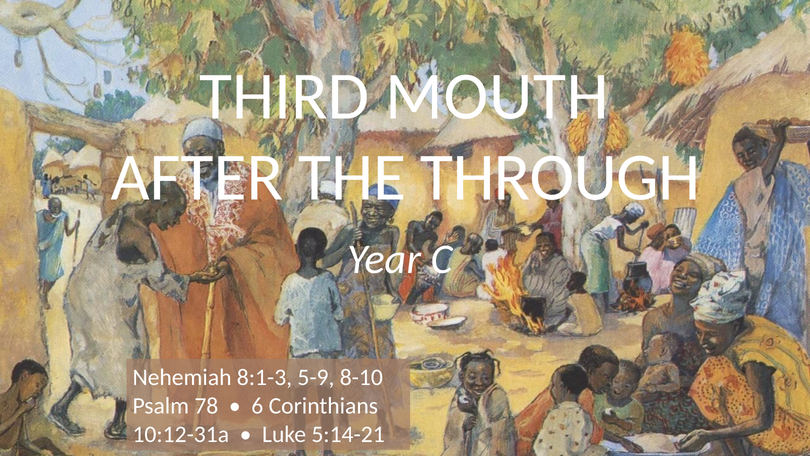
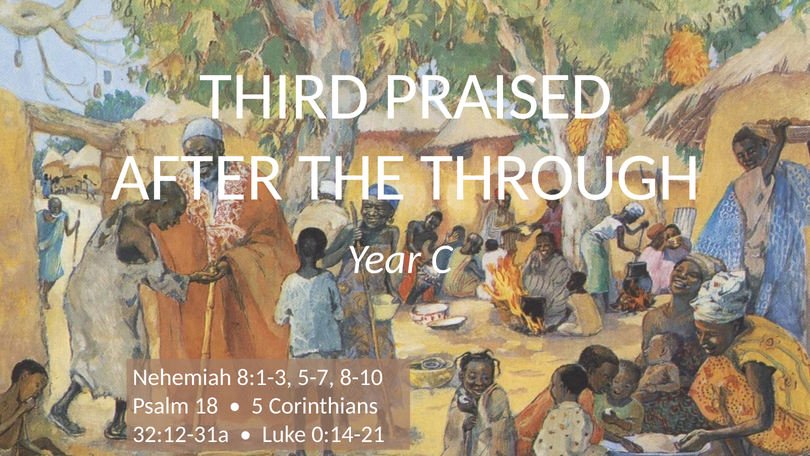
MOUTH: MOUTH -> PRAISED
5-9: 5-9 -> 5-7
78: 78 -> 18
6: 6 -> 5
10:12-31a: 10:12-31a -> 32:12-31a
5:14-21: 5:14-21 -> 0:14-21
